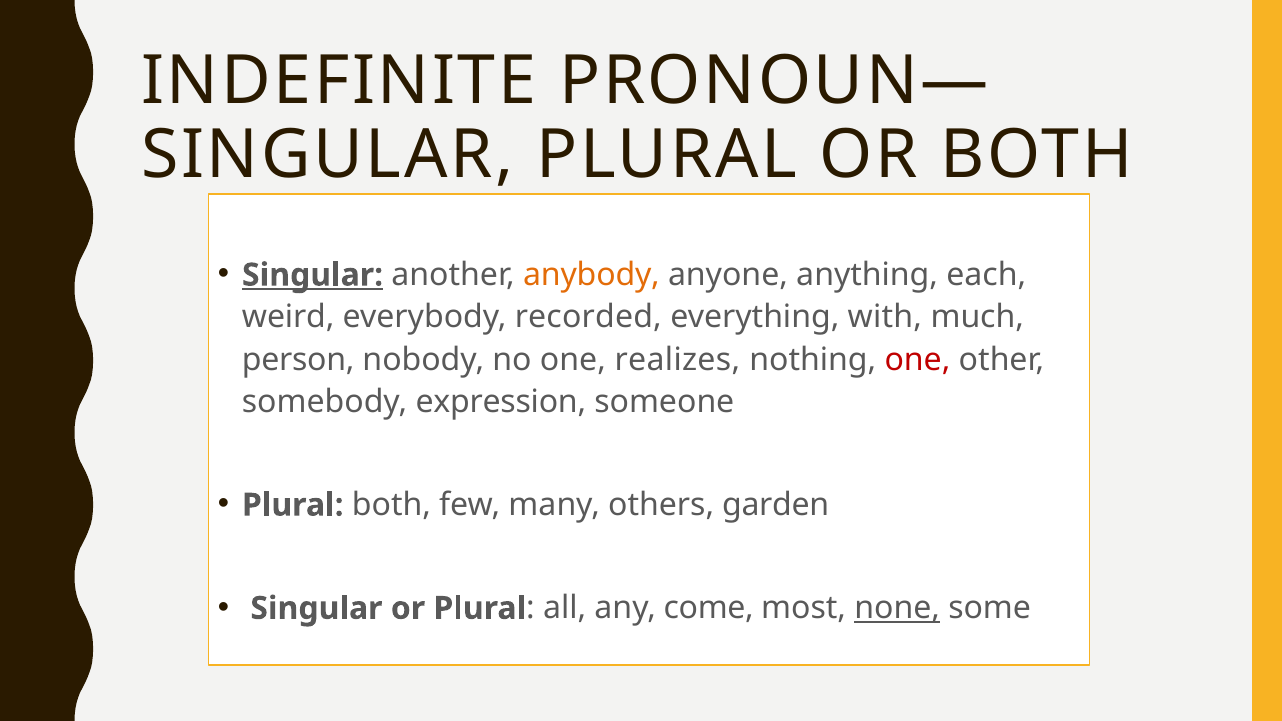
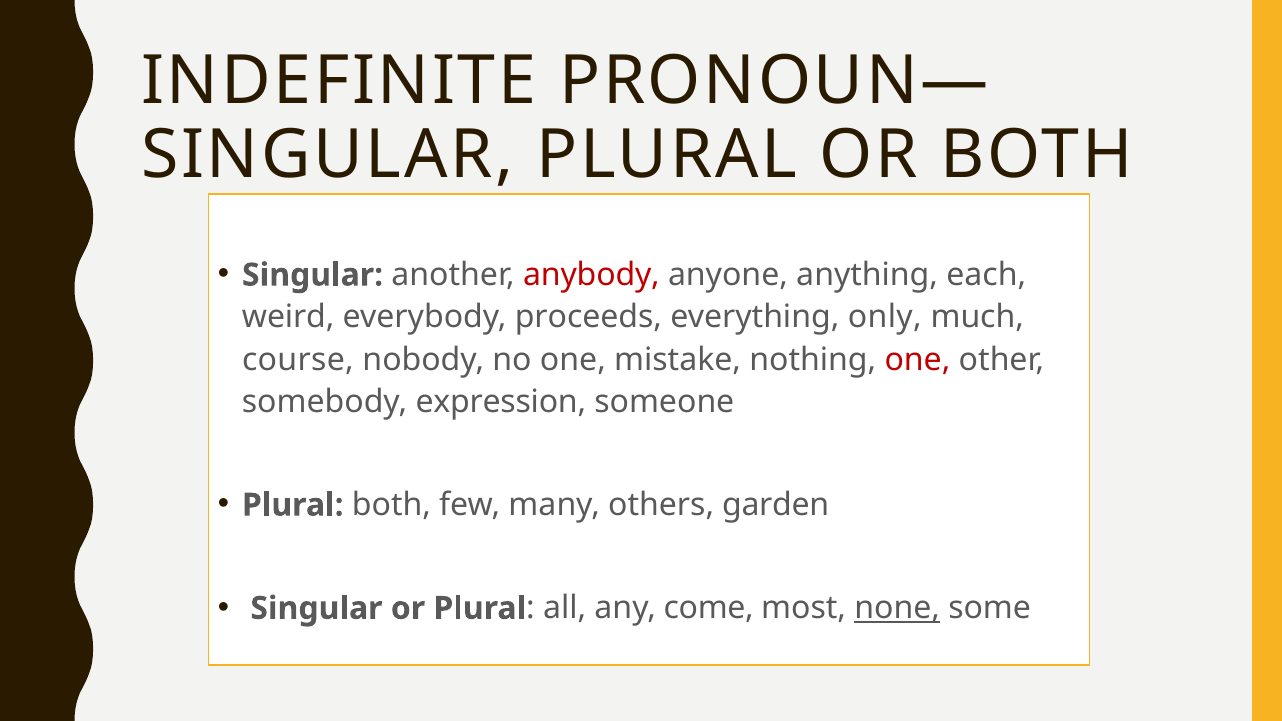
Singular at (313, 275) underline: present -> none
anybody colour: orange -> red
recorded: recorded -> proceeds
with: with -> only
person: person -> course
realizes: realizes -> mistake
